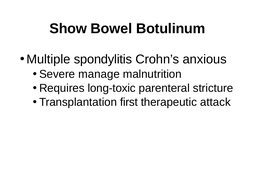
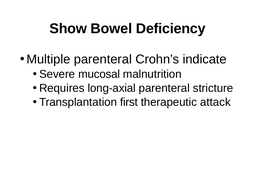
Botulinum: Botulinum -> Deficiency
Multiple spondylitis: spondylitis -> parenteral
anxious: anxious -> indicate
manage: manage -> mucosal
long-toxic: long-toxic -> long-axial
